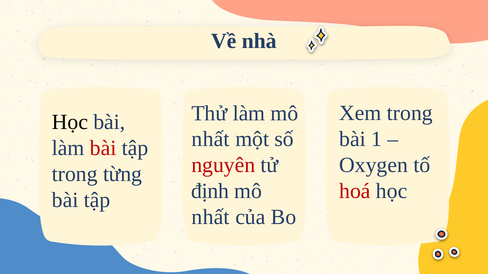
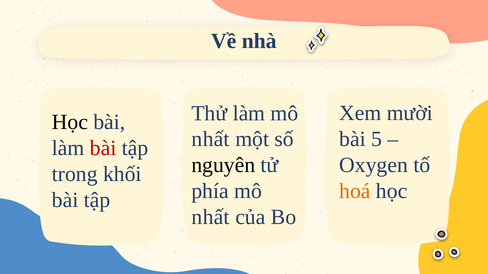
Xem trong: trong -> mười
1: 1 -> 5
nguyên colour: red -> black
từng: từng -> khối
định: định -> phía
hoá colour: red -> orange
